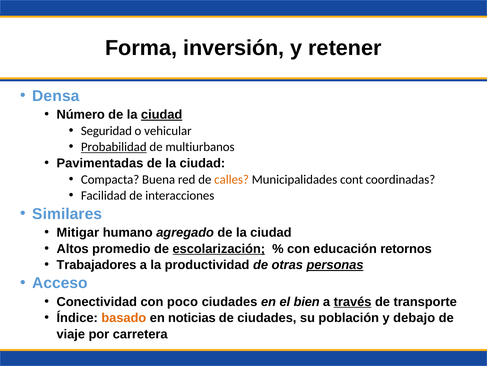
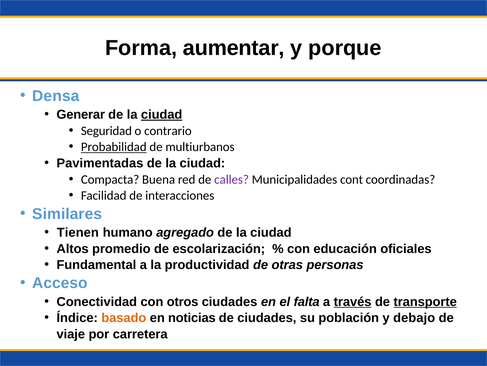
inversión: inversión -> aumentar
retener: retener -> porque
Número: Número -> Generar
vehicular: vehicular -> contrario
calles colour: orange -> purple
Mitigar: Mitigar -> Tienen
escolarización underline: present -> none
retornos: retornos -> oficiales
Trabajadores: Trabajadores -> Fundamental
personas underline: present -> none
poco: poco -> otros
bien: bien -> falta
transporte underline: none -> present
